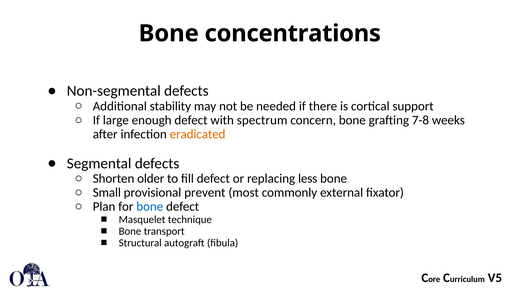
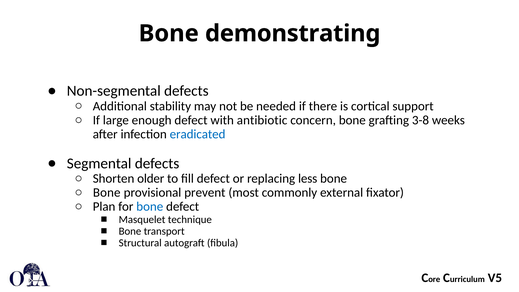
concentrations: concentrations -> demonstrating
spectrum: spectrum -> antibiotic
7-8: 7-8 -> 3-8
eradicated colour: orange -> blue
Small at (107, 193): Small -> Bone
